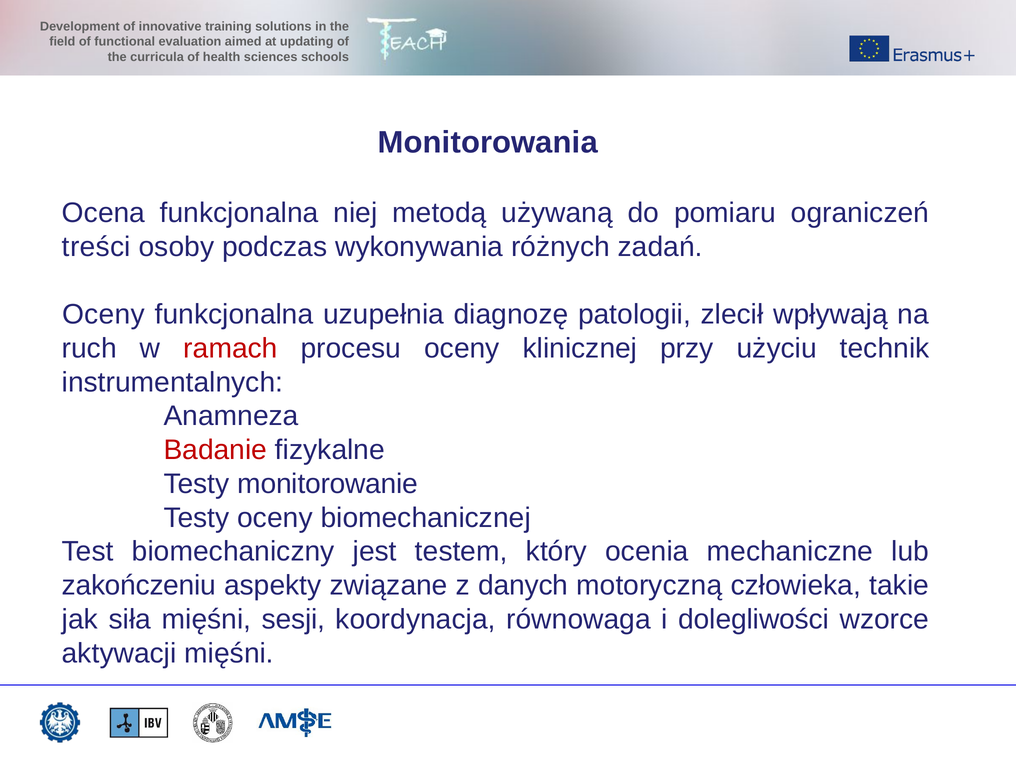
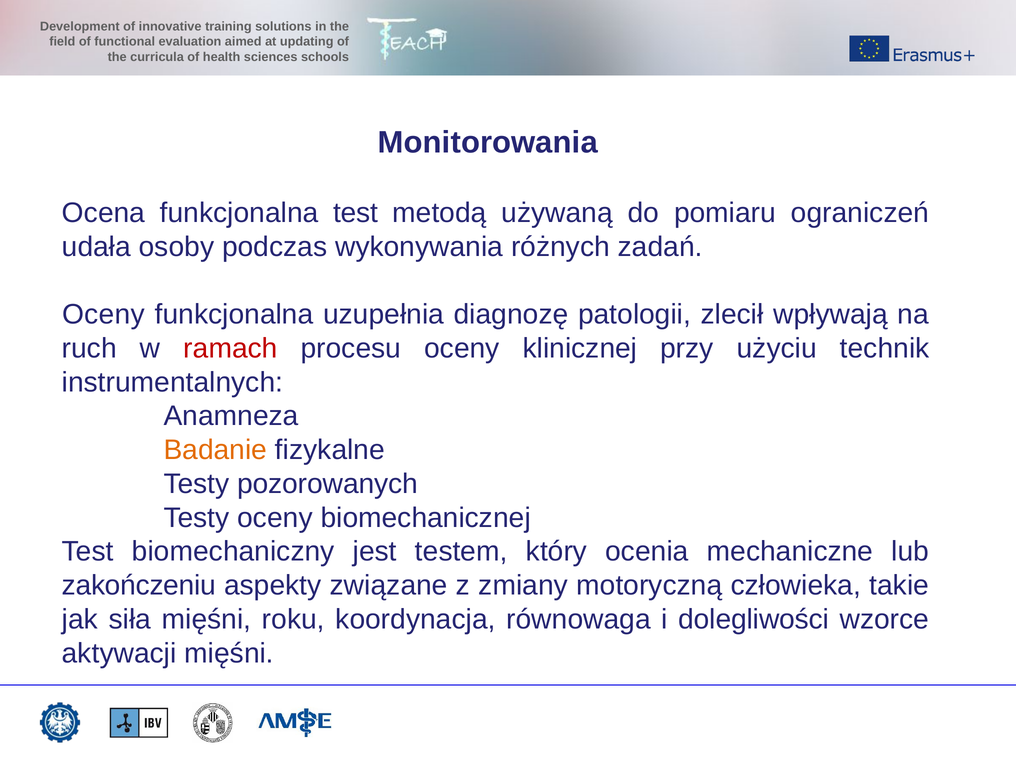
funkcjonalna niej: niej -> test
treści: treści -> udała
Badanie colour: red -> orange
monitorowanie: monitorowanie -> pozorowanych
danych: danych -> zmiany
sesji: sesji -> roku
